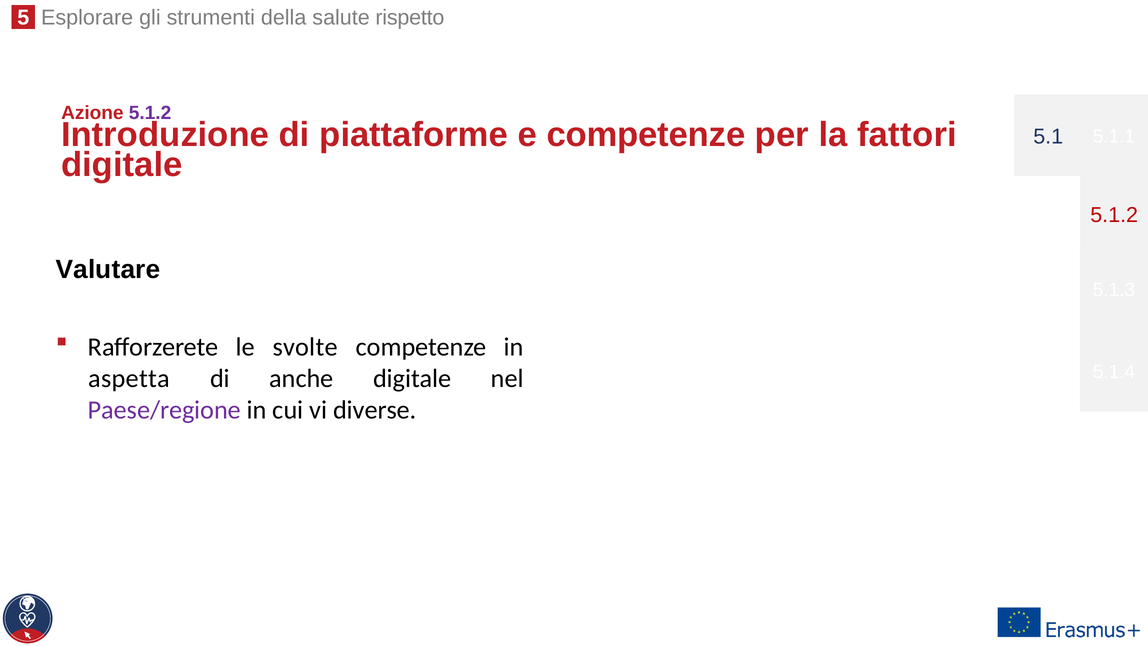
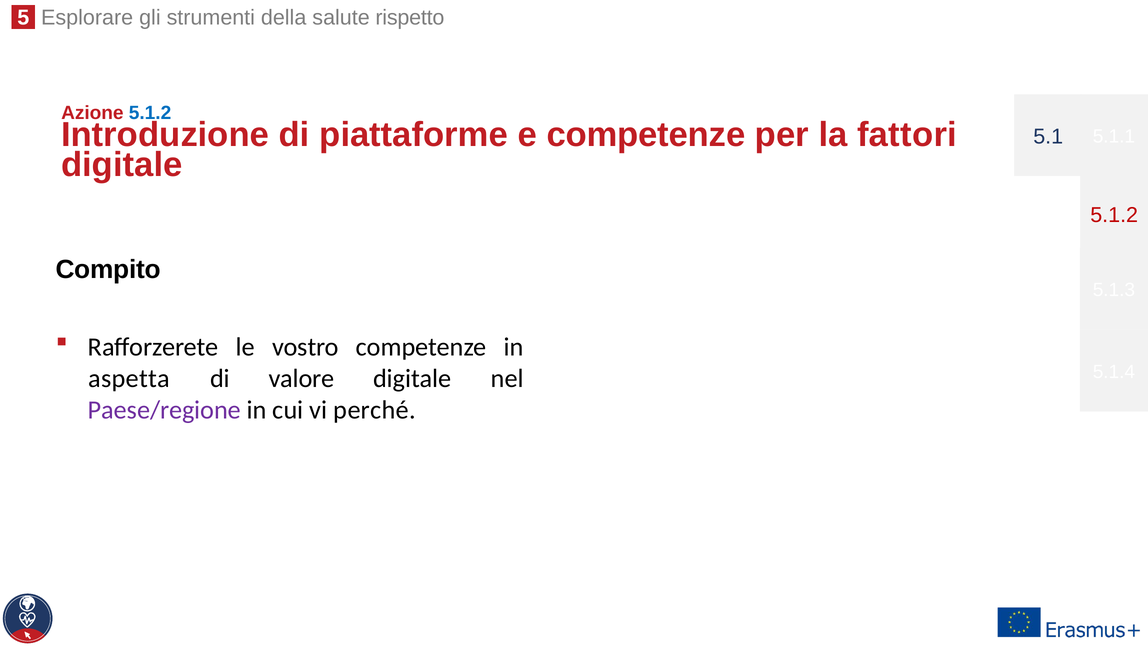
5.1.2 at (150, 113) colour: purple -> blue
Valutare: Valutare -> Compito
svolte: svolte -> vostro
anche: anche -> valore
diverse: diverse -> perché
